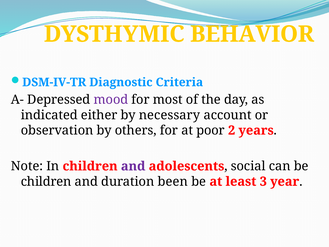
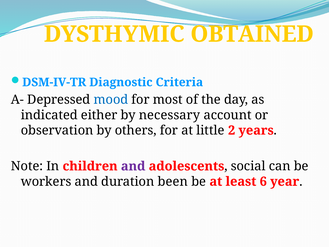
BEHAVIOR: BEHAVIOR -> OBTAINED
mood colour: purple -> blue
poor: poor -> little
children at (46, 181): children -> workers
3: 3 -> 6
